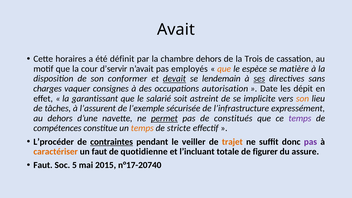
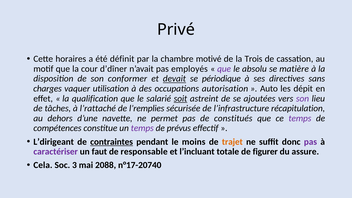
Avait: Avait -> Privé
chambre dehors: dehors -> motivé
d’servir: d’servir -> d’dîner
que at (224, 69) colour: orange -> purple
espèce: espèce -> absolu
lendemain: lendemain -> périodique
ses underline: present -> none
consignes: consignes -> utilisation
Date: Date -> Auto
garantissant: garantissant -> qualification
soit underline: none -> present
implicite: implicite -> ajoutées
son at (303, 98) colour: orange -> purple
l’assurent: l’assurent -> l’rattaché
l’exemple: l’exemple -> l’remplies
expressément: expressément -> récapitulation
permet underline: present -> none
temps at (142, 128) colour: orange -> purple
stricte: stricte -> prévus
L’procéder: L’procéder -> L’dirigeant
veiller: veiller -> moins
caractériser colour: orange -> purple
quotidienne: quotidienne -> responsable
Faut at (43, 165): Faut -> Cela
5: 5 -> 3
2015: 2015 -> 2088
